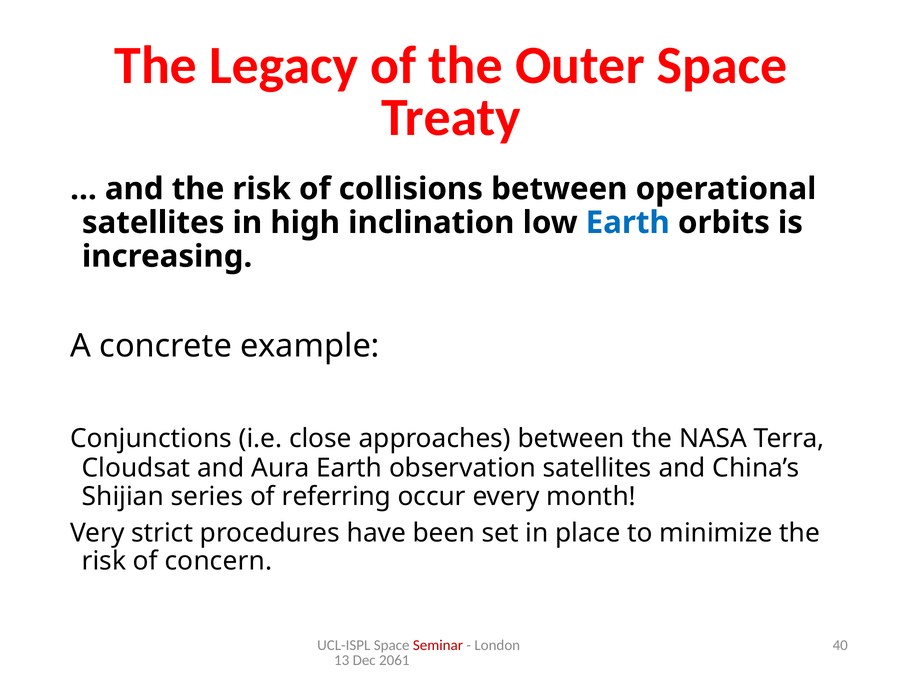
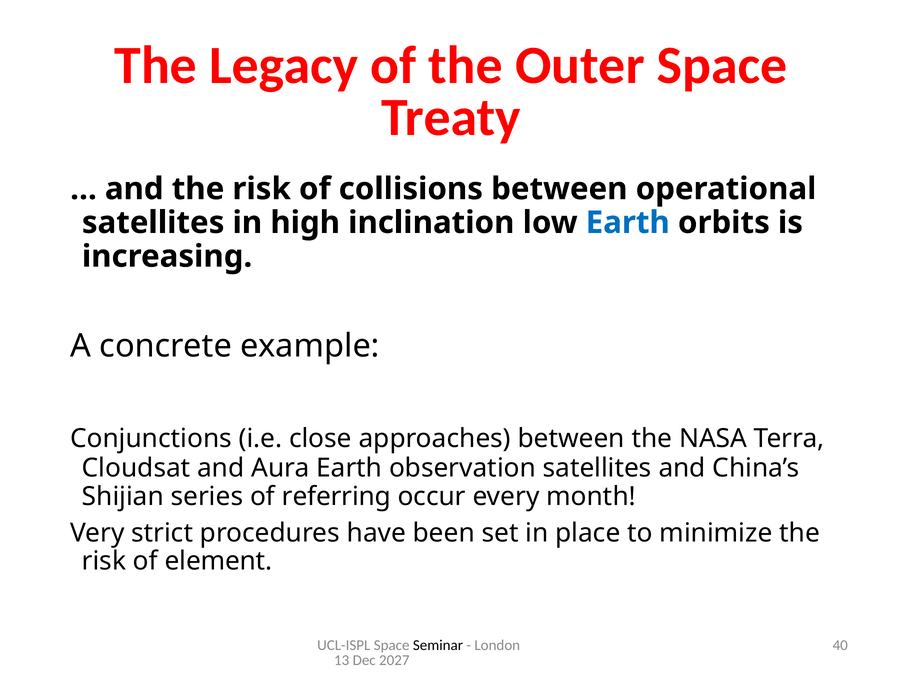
concern: concern -> element
Seminar colour: red -> black
2061: 2061 -> 2027
